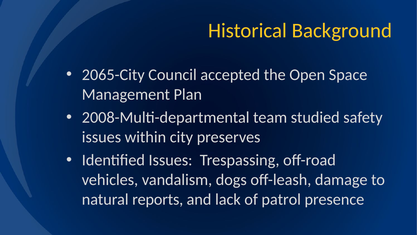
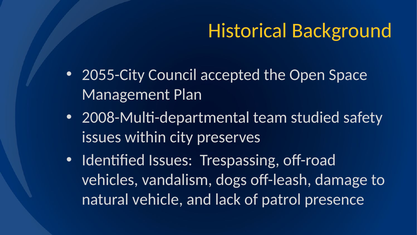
2065-City: 2065-City -> 2055-City
reports: reports -> vehicle
